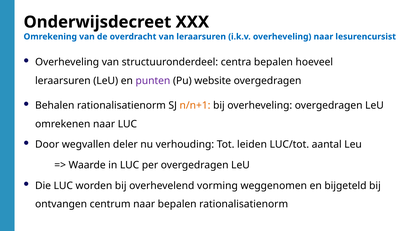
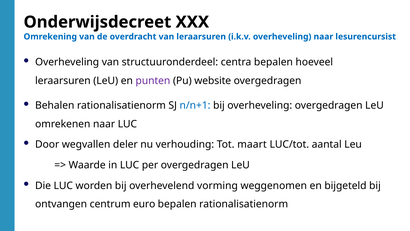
n/n+1 colour: orange -> blue
leiden: leiden -> maart
centrum naar: naar -> euro
